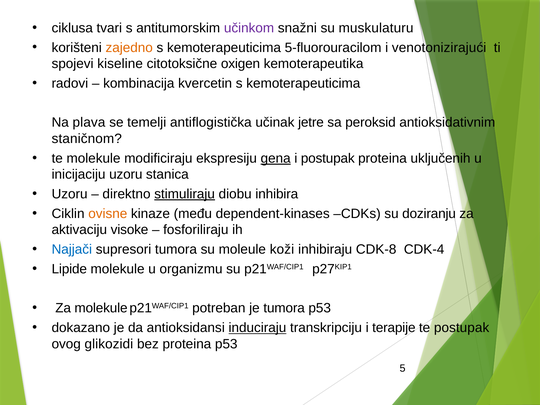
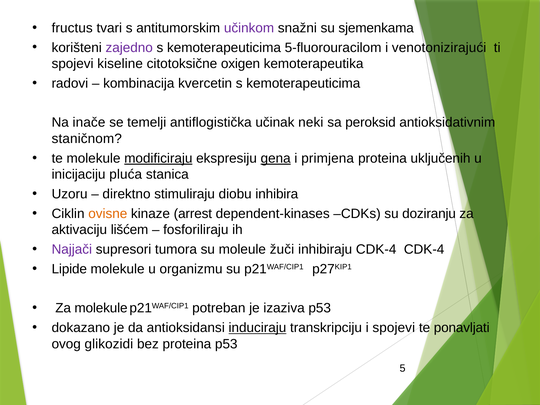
ciklusa: ciklusa -> fructus
muskulaturu: muskulaturu -> sjemenkama
zajedno colour: orange -> purple
plava: plava -> inače
jetre: jetre -> neki
modificiraju underline: none -> present
i postupak: postupak -> primjena
inicijaciju uzoru: uzoru -> pluća
stimuliraju underline: present -> none
među: među -> arrest
visoke: visoke -> lišćem
Najjači colour: blue -> purple
koži: koži -> žuči
inhibiraju CDK-8: CDK-8 -> CDK-4
je tumora: tumora -> izaziva
i terapije: terapije -> spojevi
te postupak: postupak -> ponavljati
